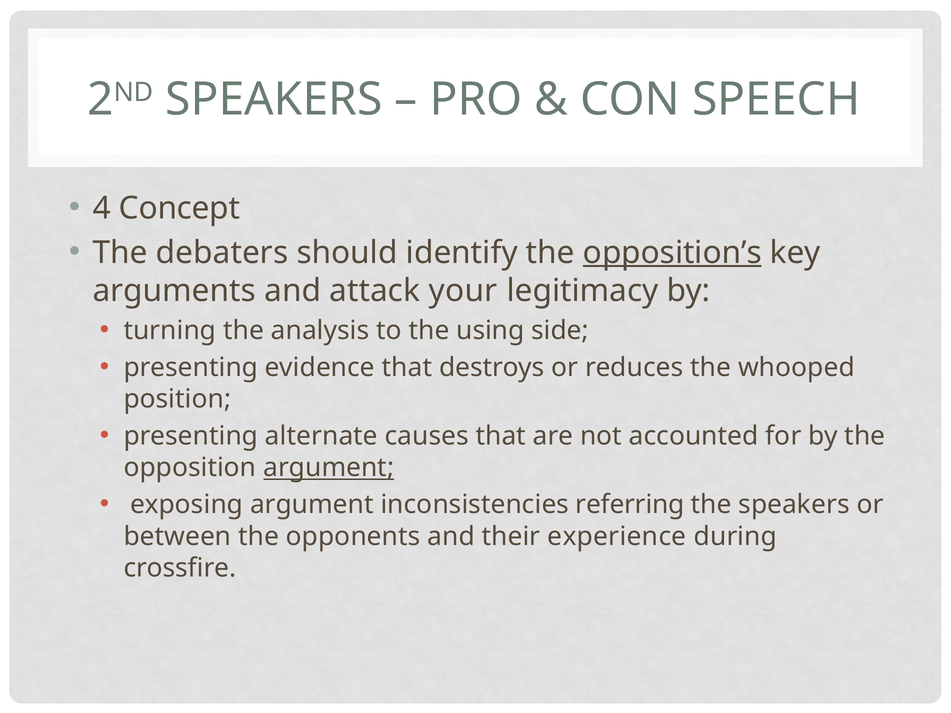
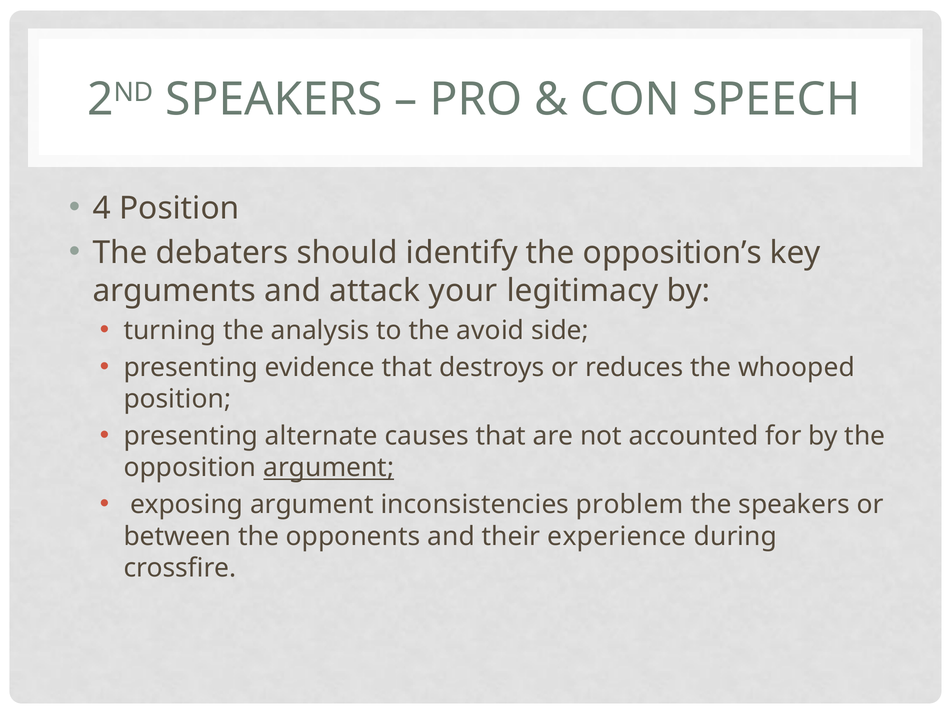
4 Concept: Concept -> Position
opposition’s underline: present -> none
using: using -> avoid
referring: referring -> problem
